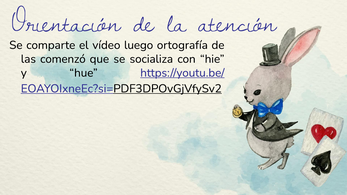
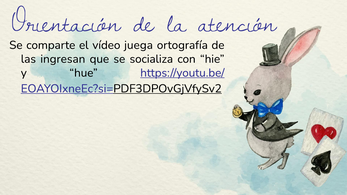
luego: luego -> juega
comenzó: comenzó -> ingresan
